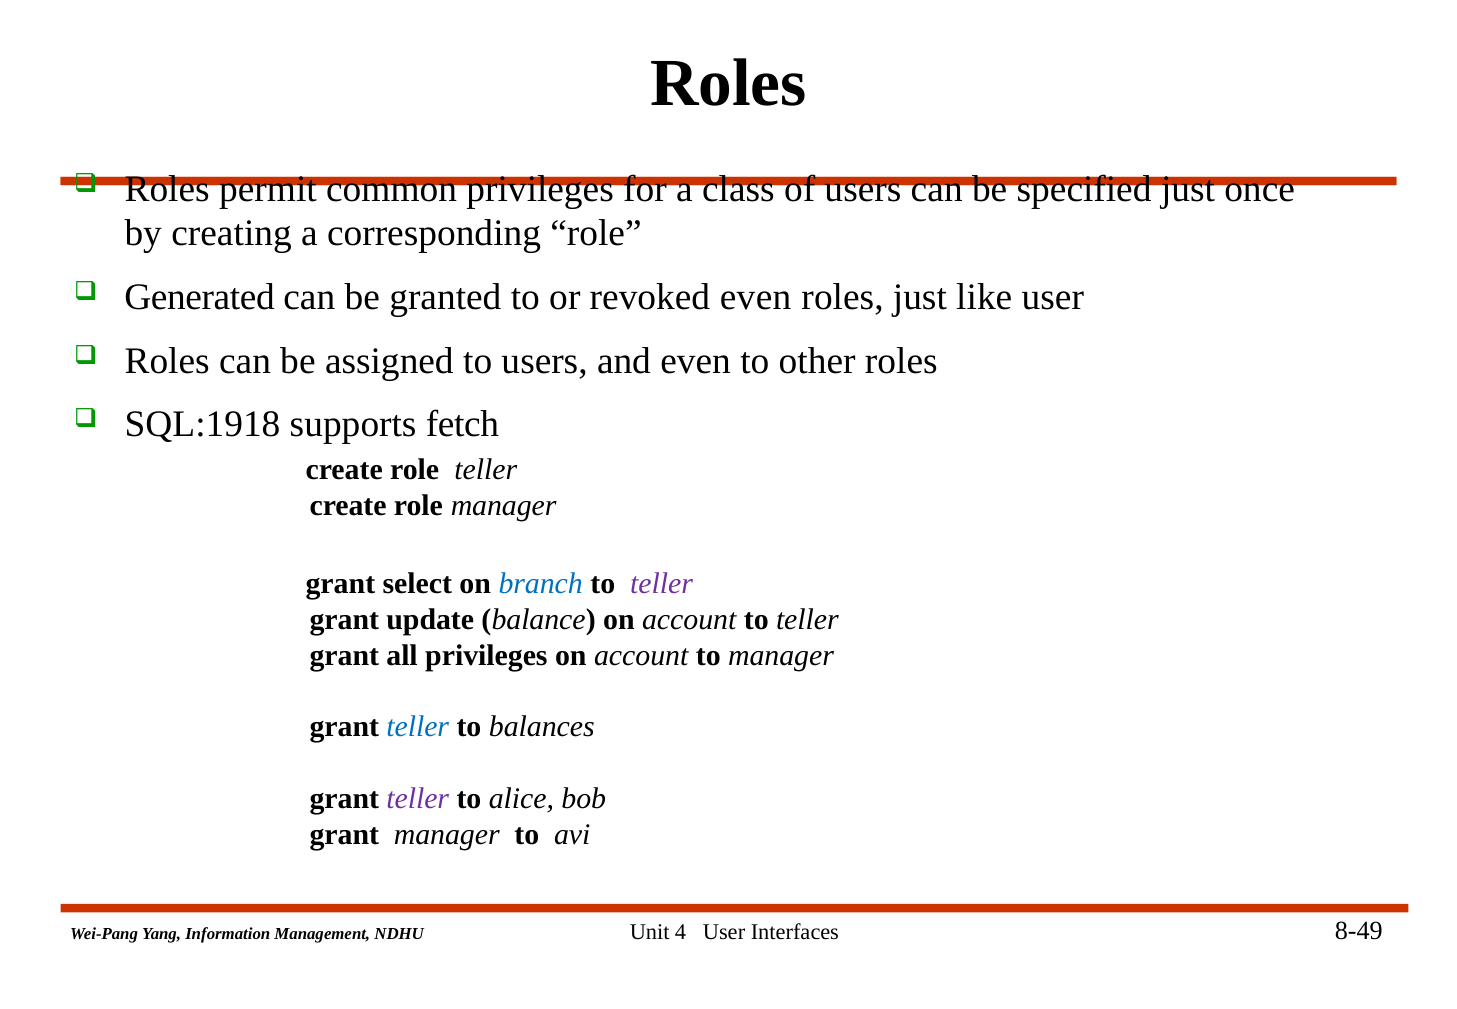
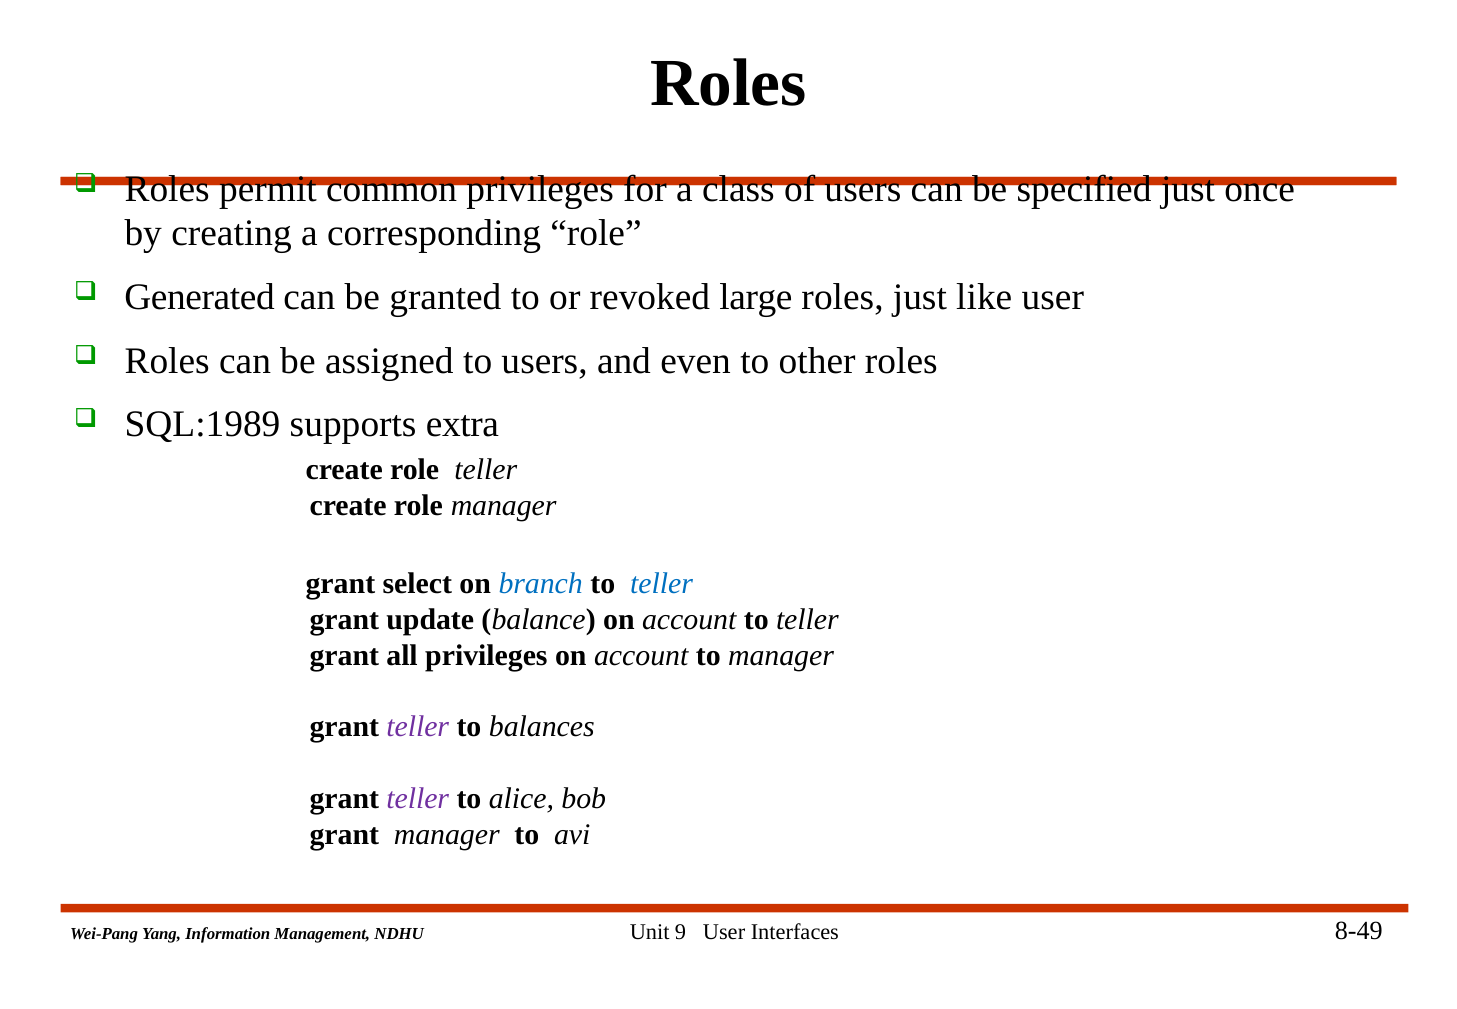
revoked even: even -> large
SQL:1918: SQL:1918 -> SQL:1989
fetch: fetch -> extra
teller at (662, 583) colour: purple -> blue
teller at (418, 727) colour: blue -> purple
4: 4 -> 9
